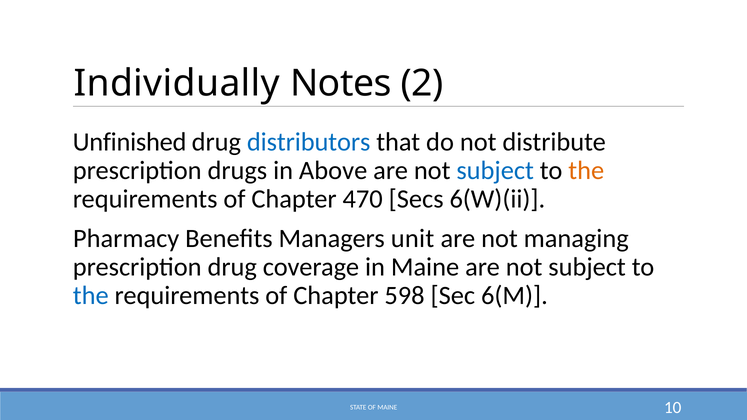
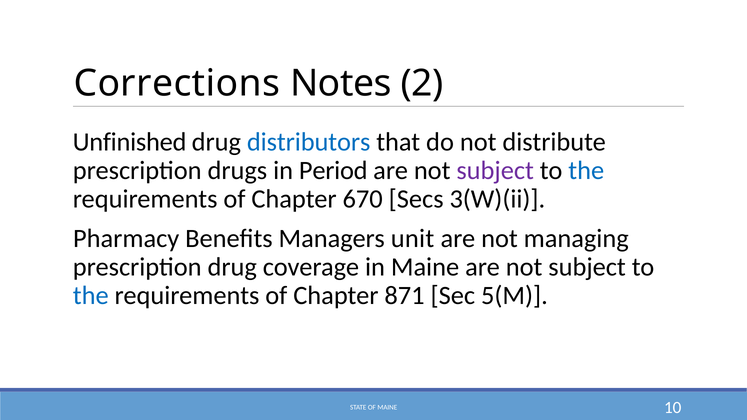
Individually: Individually -> Corrections
Above: Above -> Period
subject at (495, 170) colour: blue -> purple
the at (586, 170) colour: orange -> blue
470: 470 -> 670
6(W)(ii: 6(W)(ii -> 3(W)(ii
598: 598 -> 871
6(M: 6(M -> 5(M
